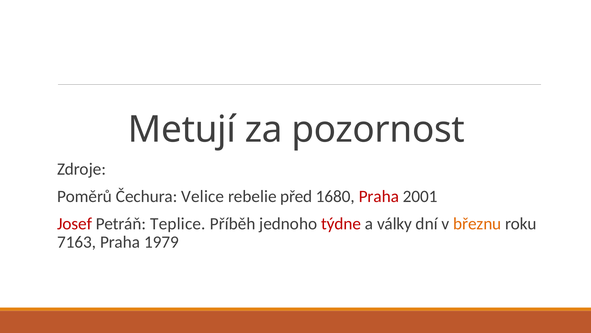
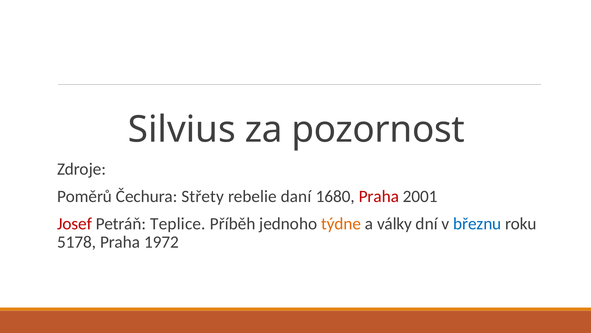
Metují: Metují -> Silvius
Velice: Velice -> Střety
před: před -> daní
týdne colour: red -> orange
březnu colour: orange -> blue
7163: 7163 -> 5178
1979: 1979 -> 1972
